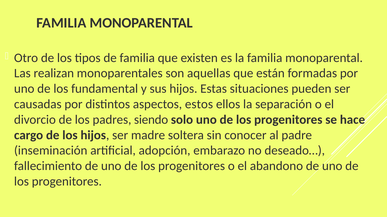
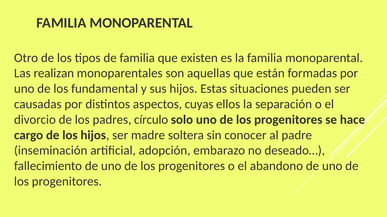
estos: estos -> cuyas
siendo: siendo -> círculo
